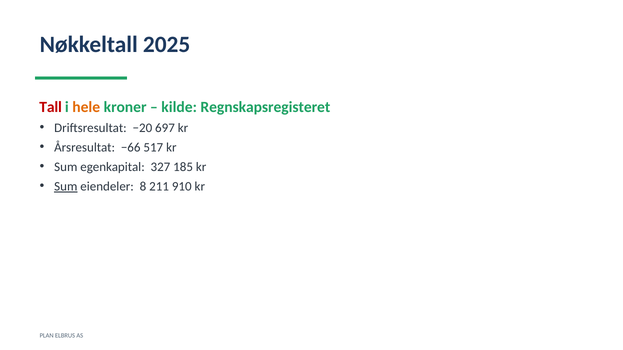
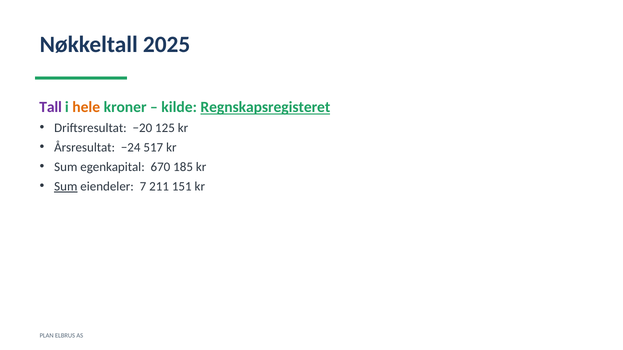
Tall colour: red -> purple
Regnskapsregisteret underline: none -> present
697: 697 -> 125
−66: −66 -> −24
327: 327 -> 670
8: 8 -> 7
910: 910 -> 151
